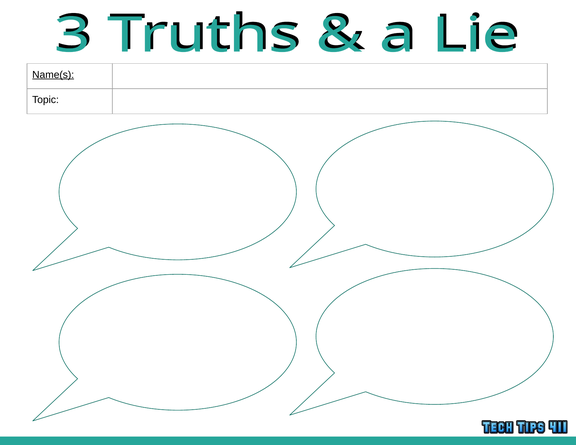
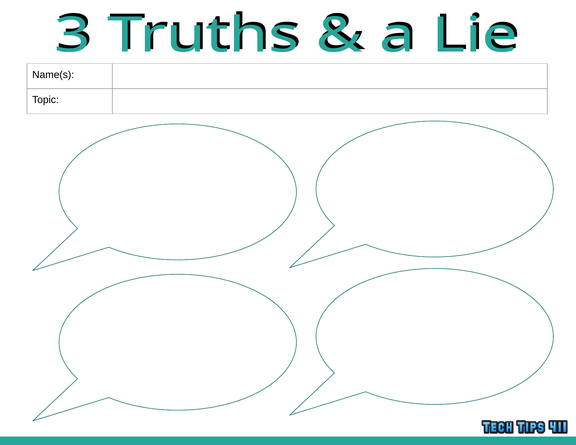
Name(s underline: present -> none
